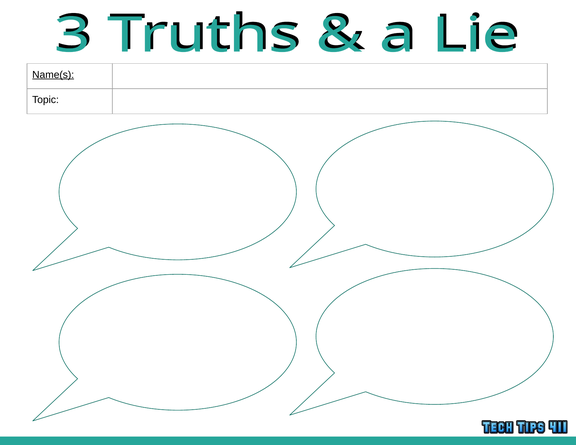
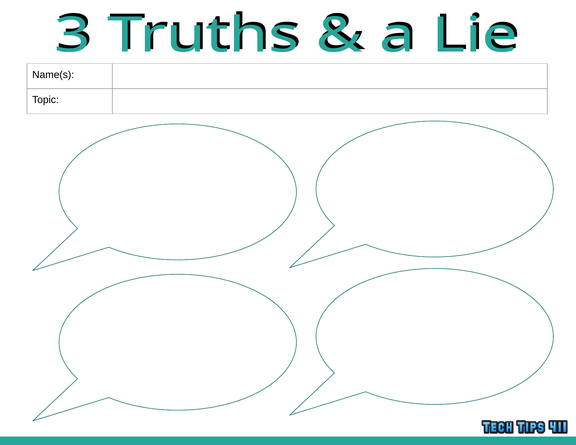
Name(s underline: present -> none
